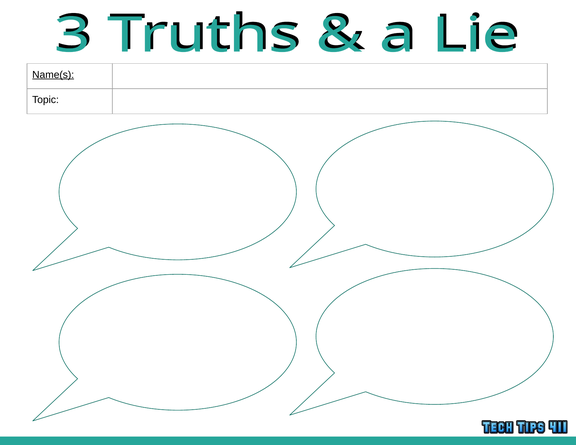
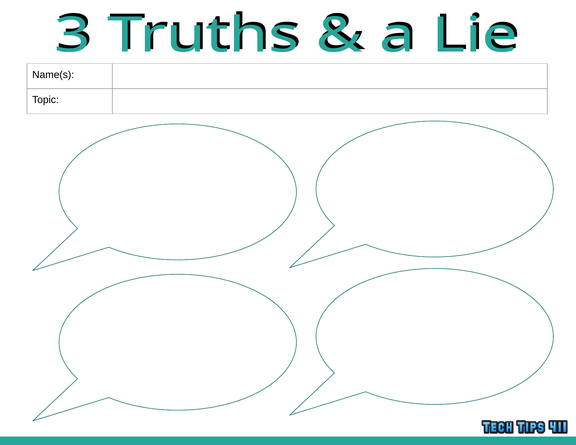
Name(s underline: present -> none
